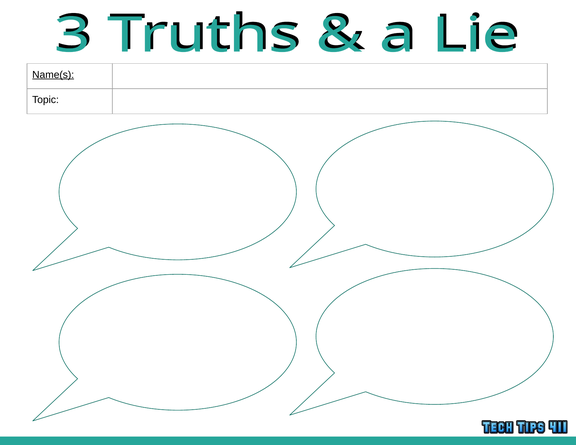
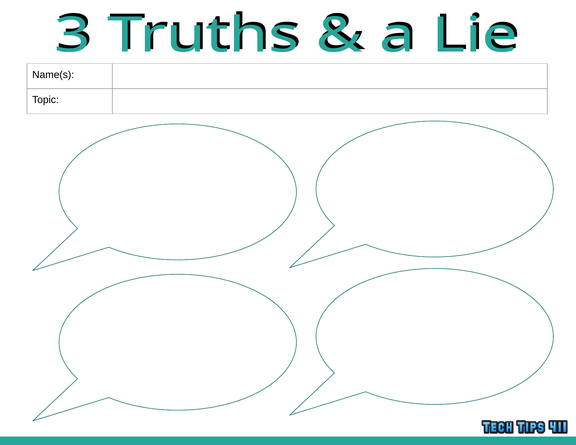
Name(s underline: present -> none
